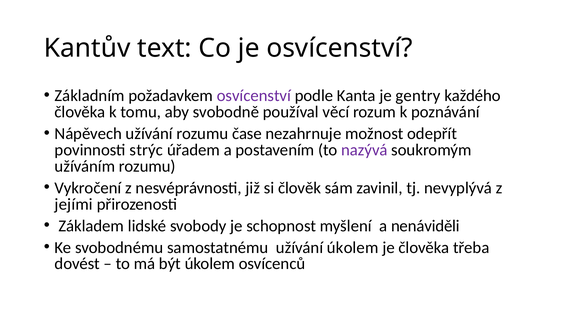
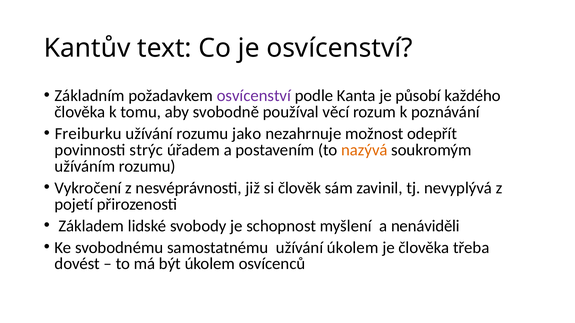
gentry: gentry -> působí
Nápěvech: Nápěvech -> Freiburku
čase: čase -> jako
nazývá colour: purple -> orange
jejími: jejími -> pojetí
